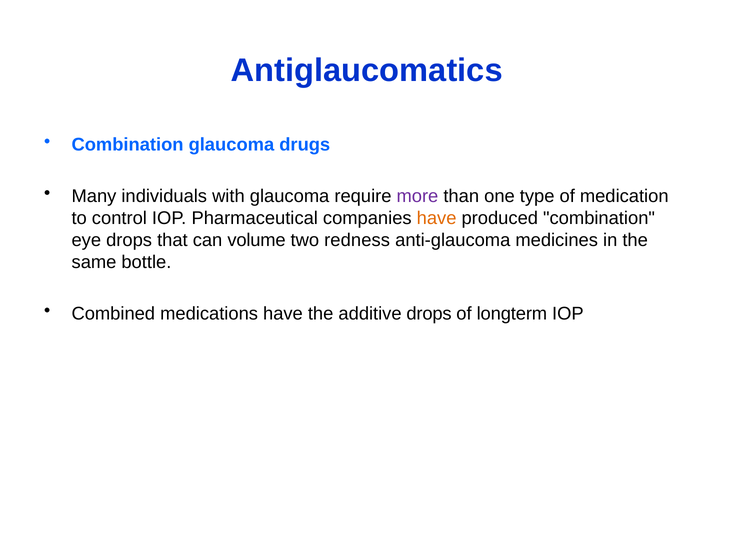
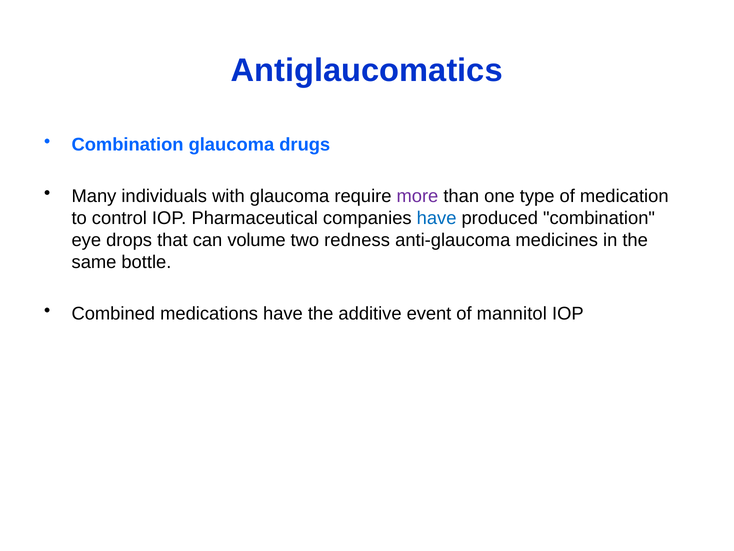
have at (437, 218) colour: orange -> blue
additive drops: drops -> event
longterm: longterm -> mannitol
